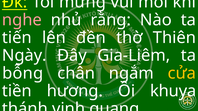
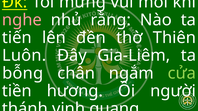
Ngày: Ngày -> Luôn
cửa colour: yellow -> light green
khuya: khuya -> người
